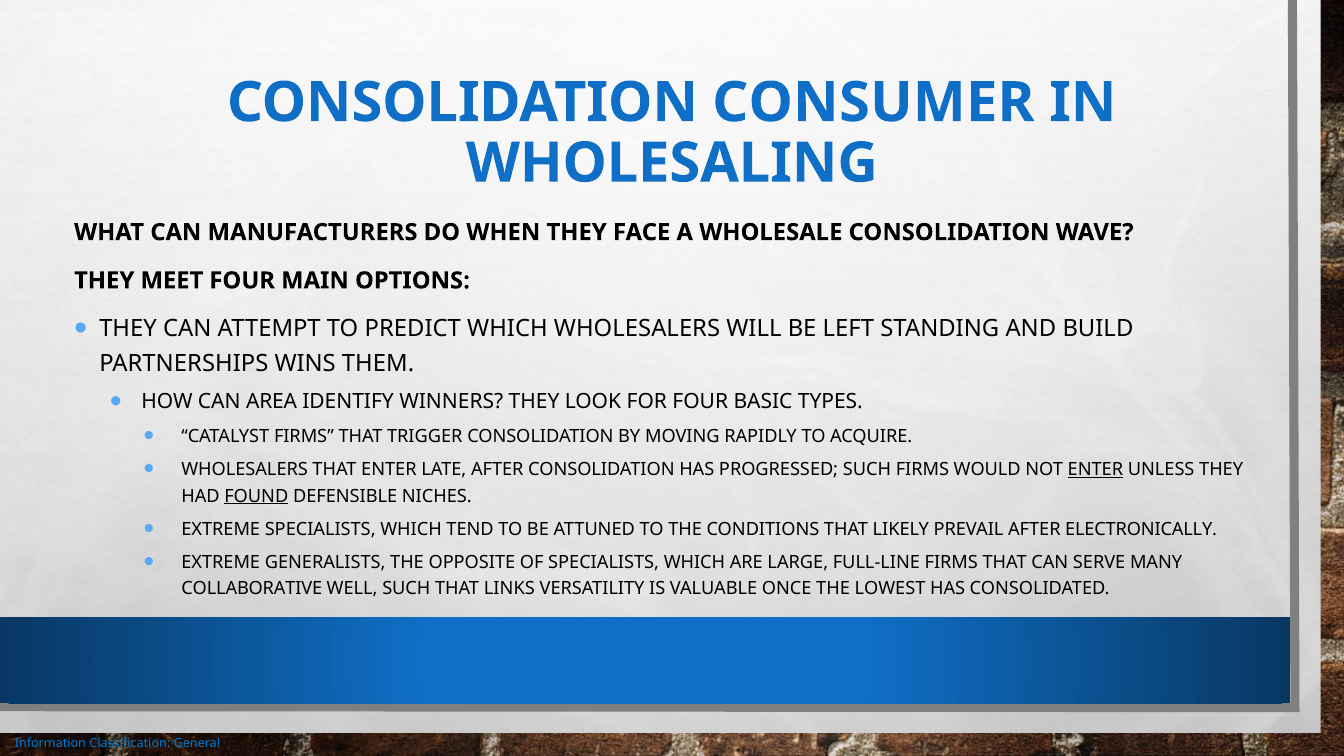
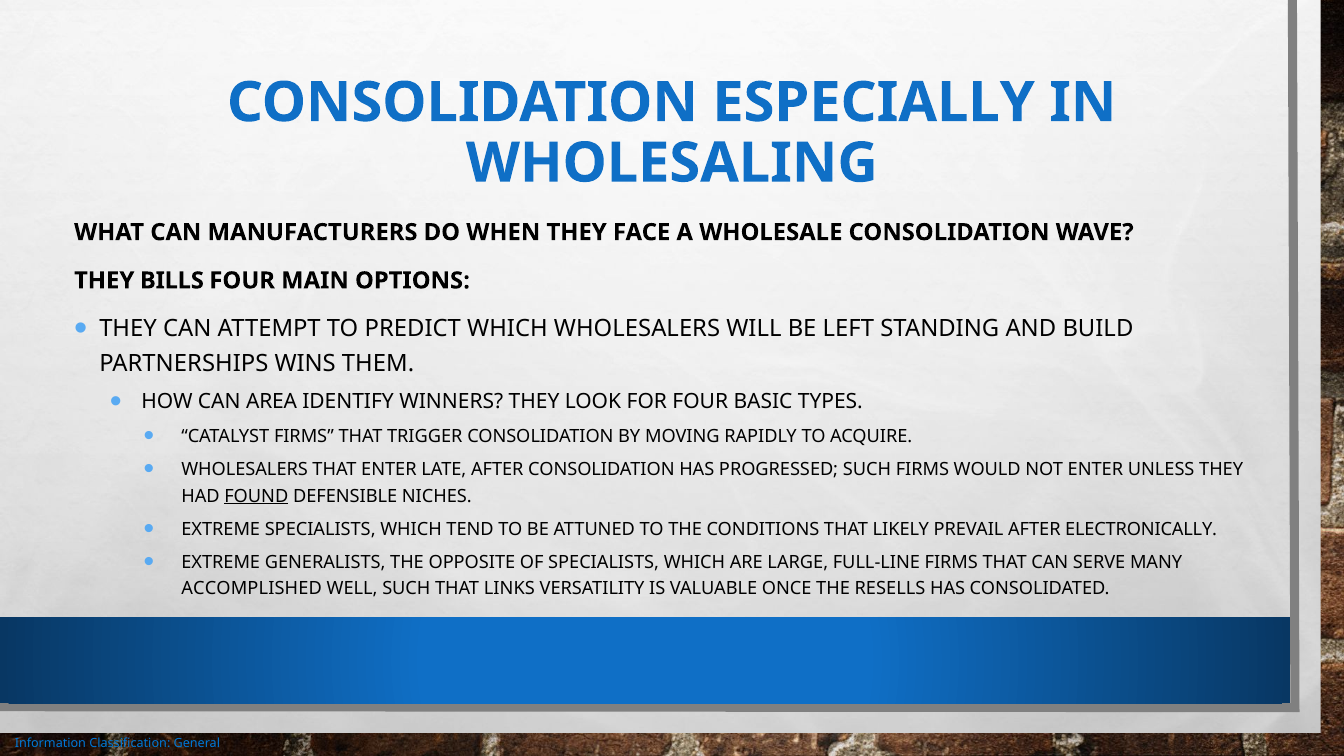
CONSUMER: CONSUMER -> ESPECIALLY
MEET: MEET -> BILLS
ENTER at (1095, 470) underline: present -> none
COLLABORATIVE: COLLABORATIVE -> ACCOMPLISHED
LOWEST: LOWEST -> RESELLS
